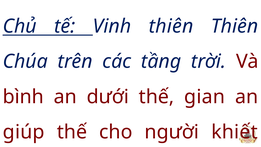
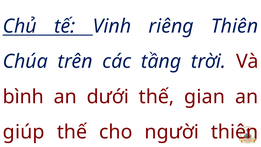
Vinh thiên: thiên -> riêng
người khiết: khiết -> thiên
